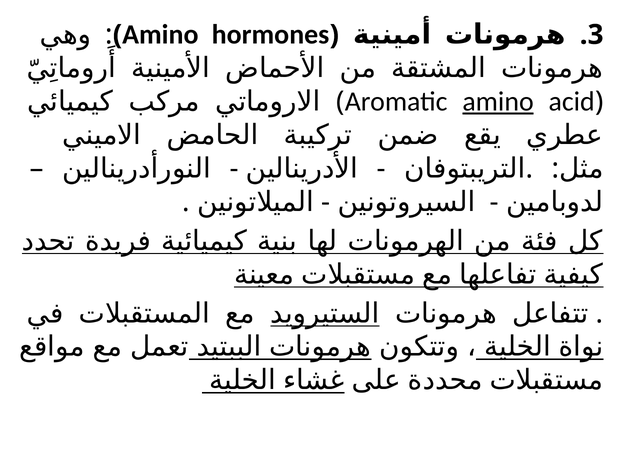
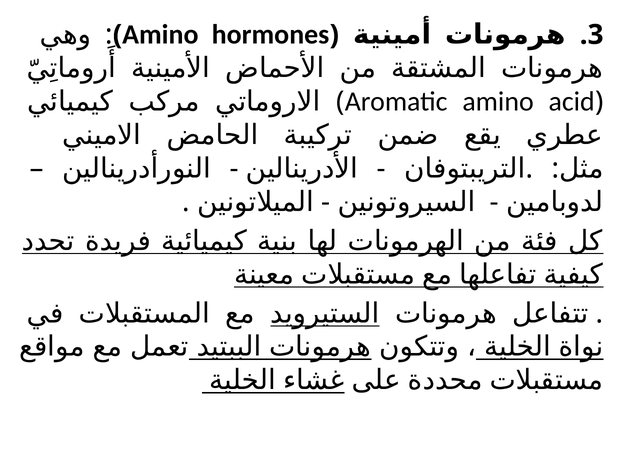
amino at (498, 102) underline: present -> none
